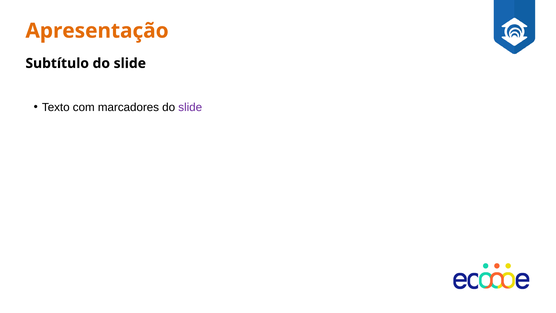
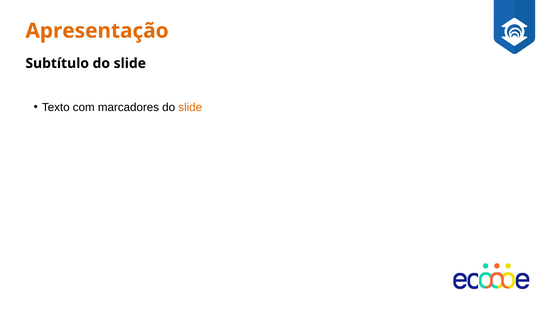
slide at (190, 107) colour: purple -> orange
